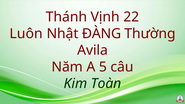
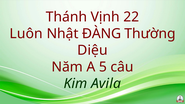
Avila: Avila -> Diệu
Toàn: Toàn -> Avila
